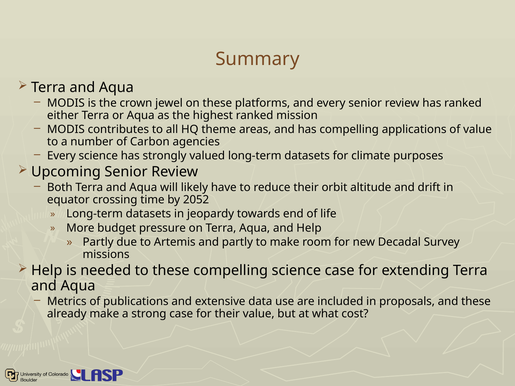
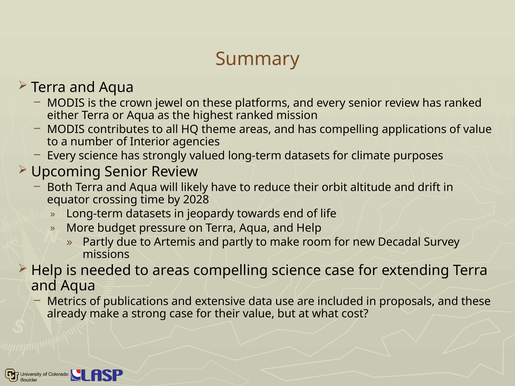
Carbon: Carbon -> Interior
2052: 2052 -> 2028
to these: these -> areas
